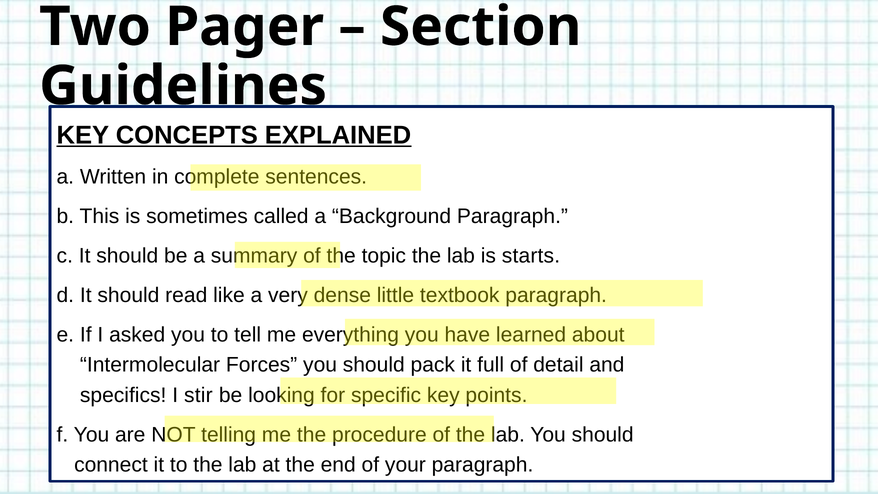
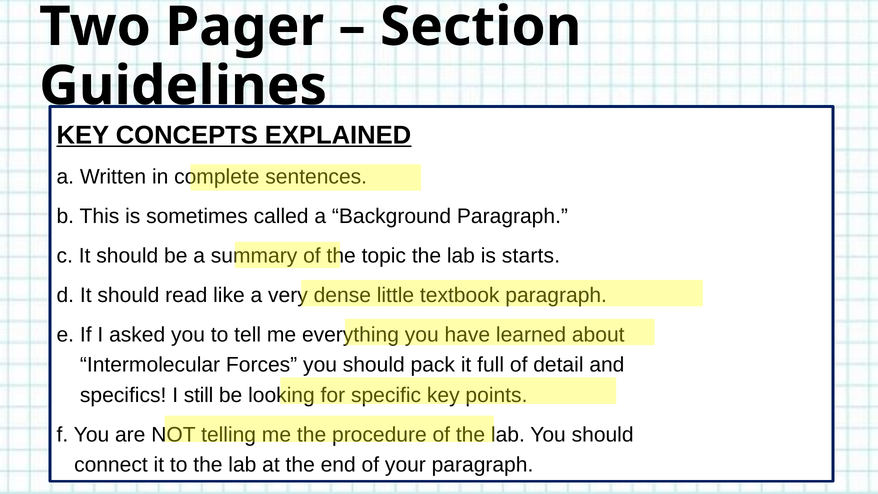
stir: stir -> still
